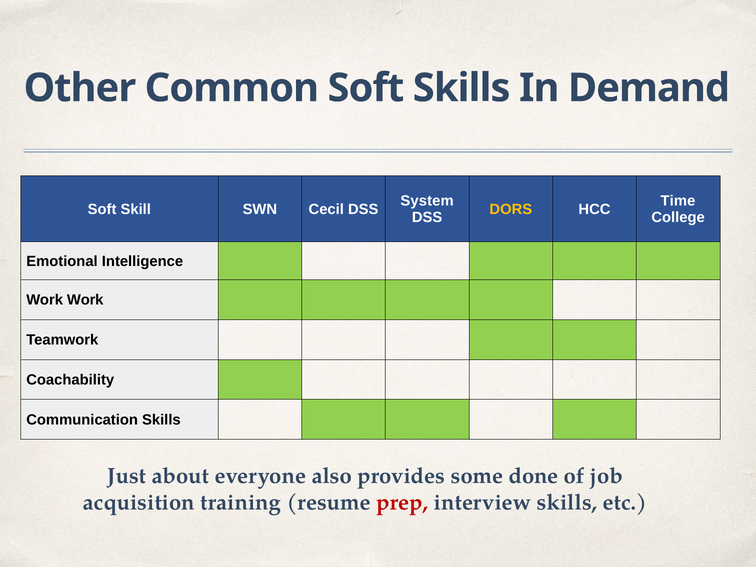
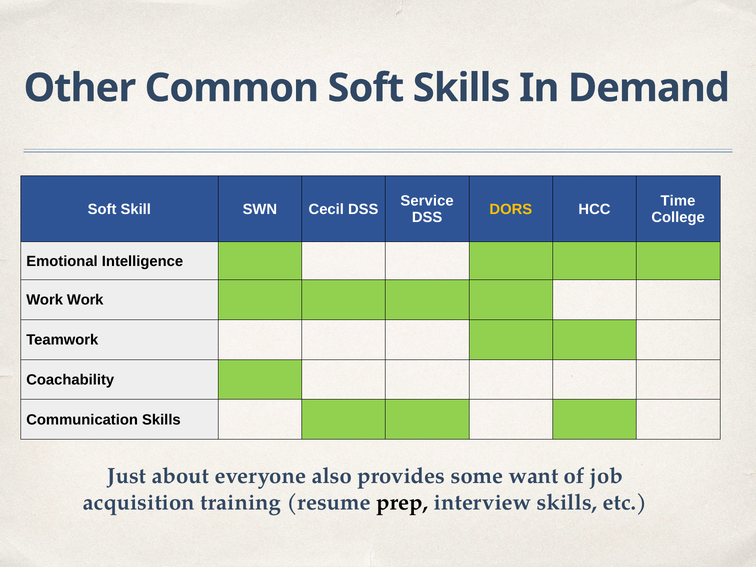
System: System -> Service
done: done -> want
prep colour: red -> black
